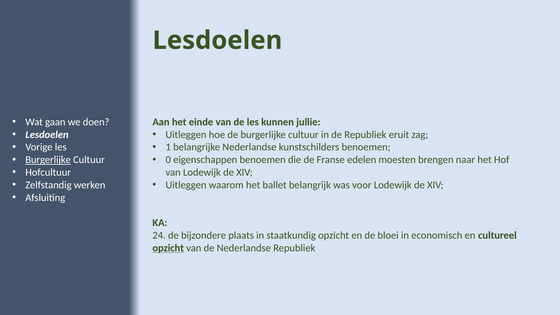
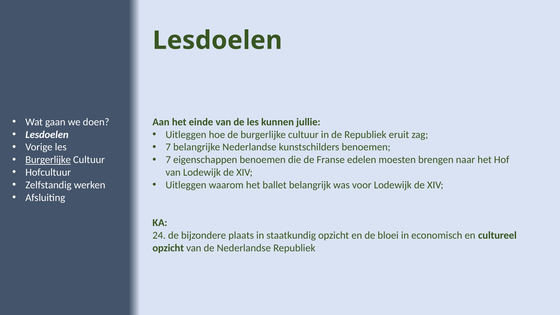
1 at (168, 147): 1 -> 7
0 at (168, 160): 0 -> 7
opzicht at (168, 248) underline: present -> none
